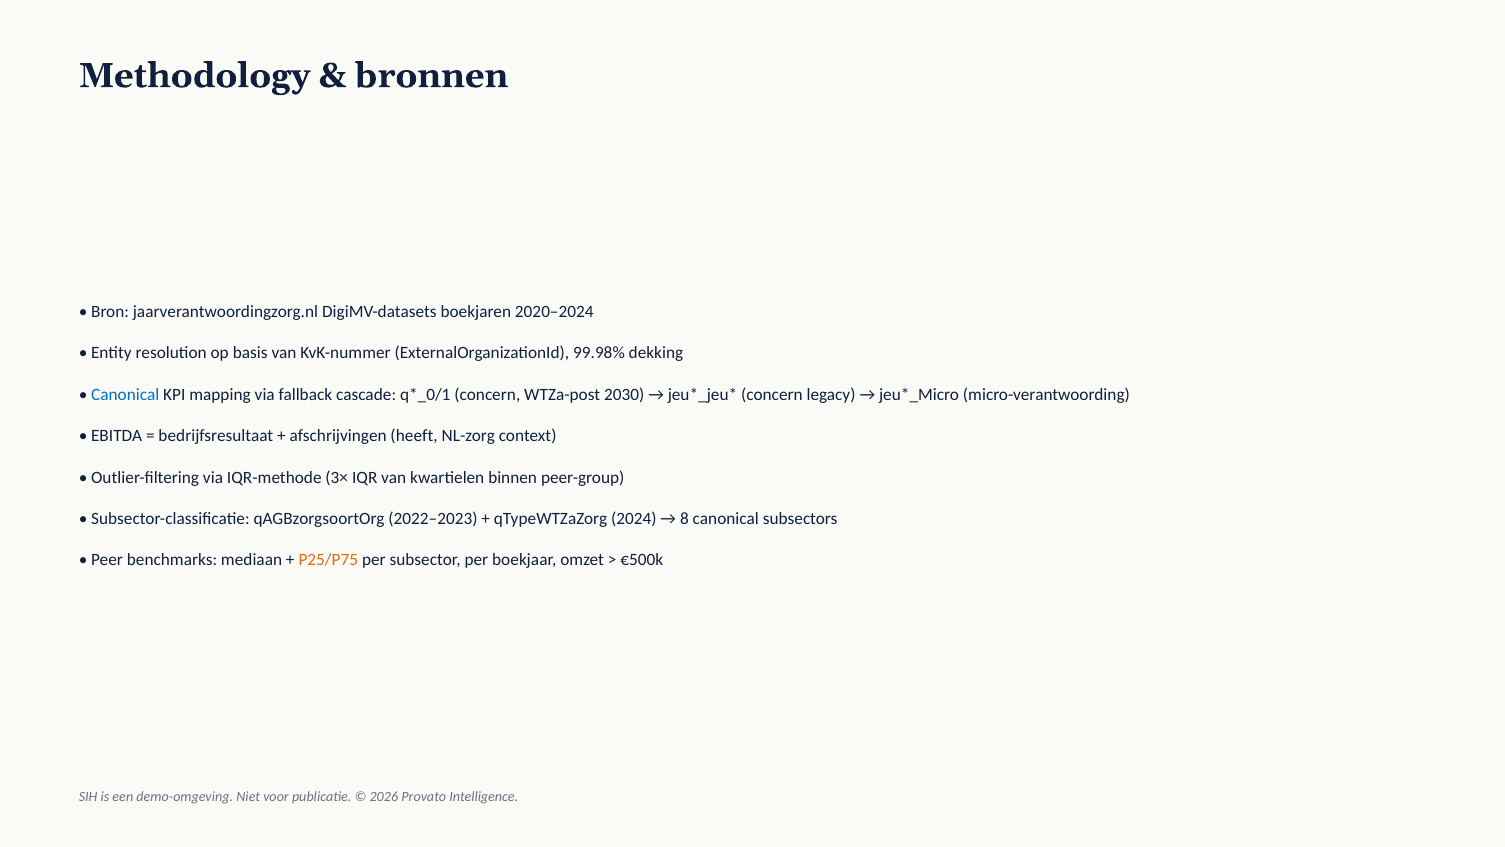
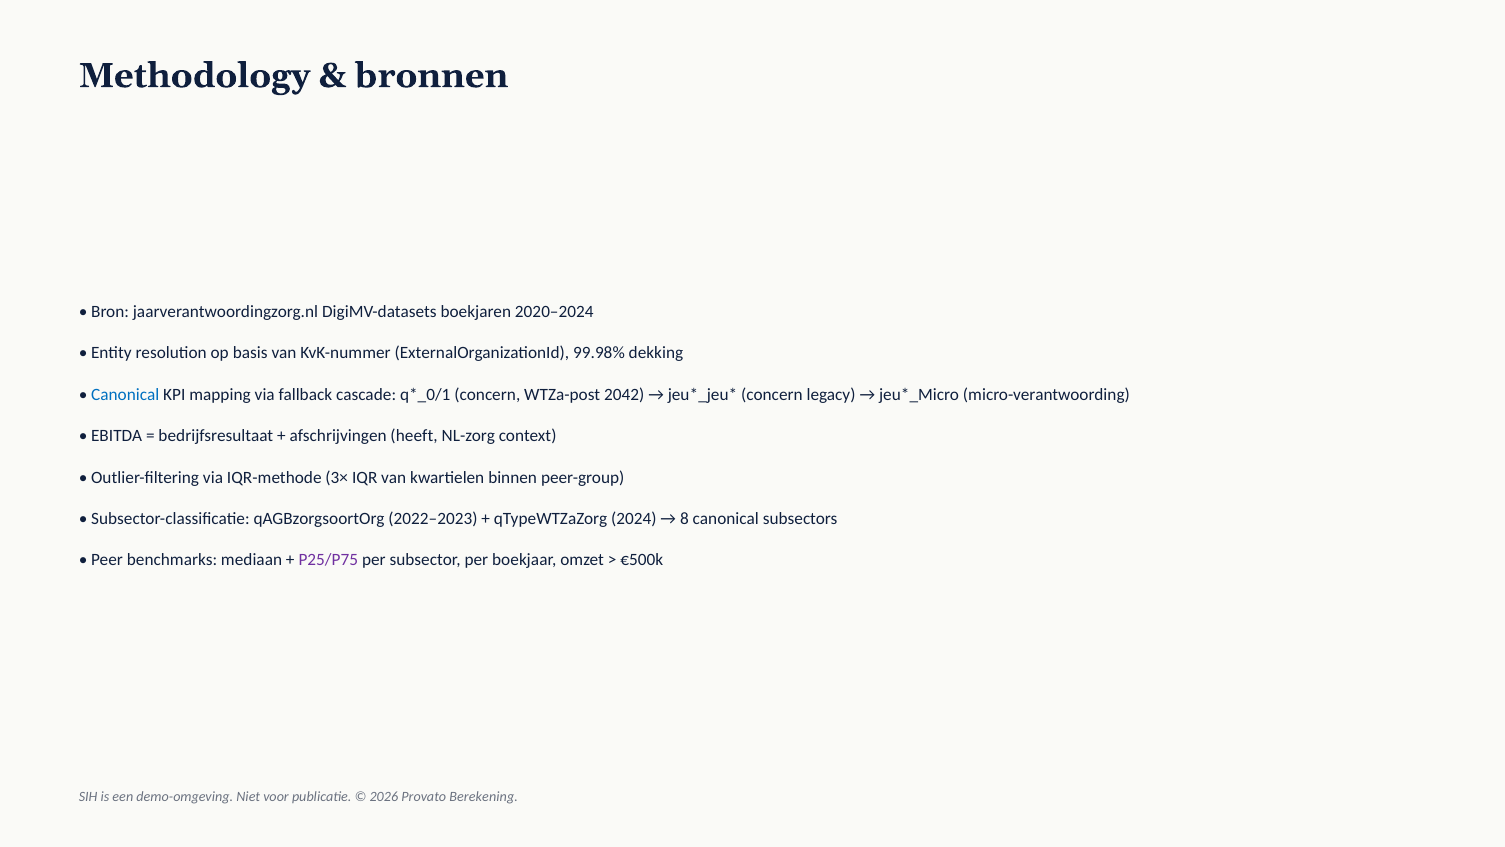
2030: 2030 -> 2042
P25/P75 colour: orange -> purple
Intelligence: Intelligence -> Berekening
